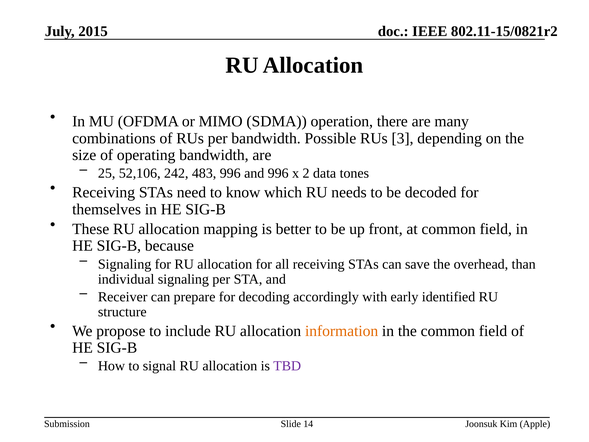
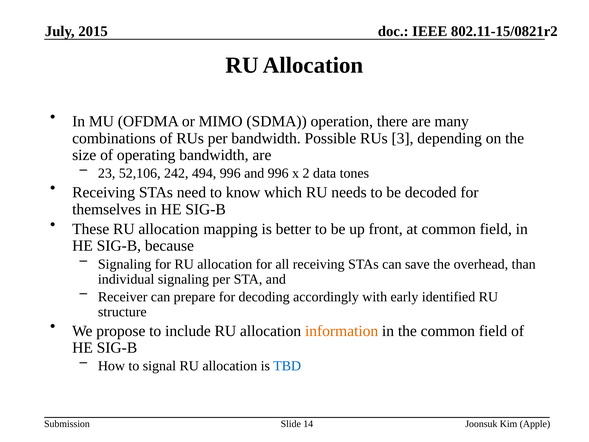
25: 25 -> 23
483: 483 -> 494
TBD colour: purple -> blue
